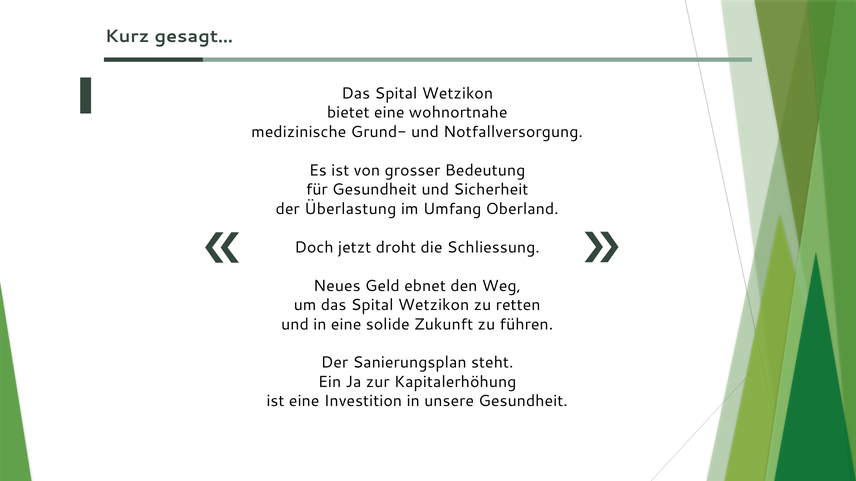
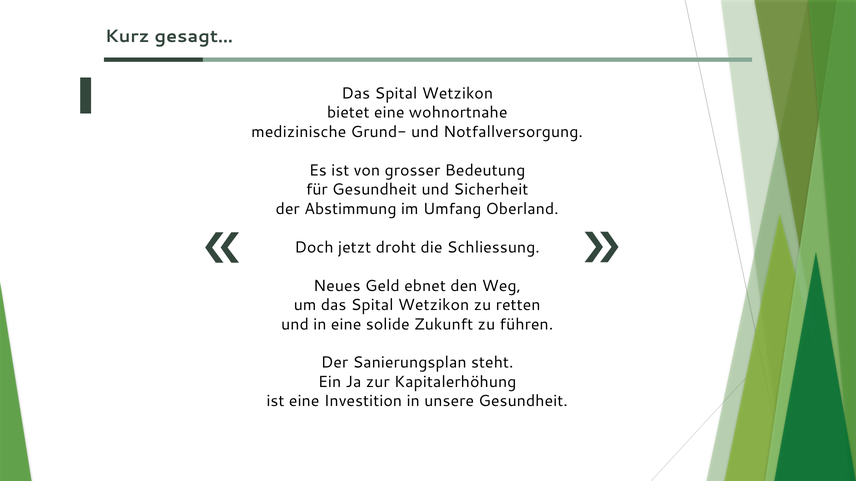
Überlastung: Überlastung -> Abstimmung
